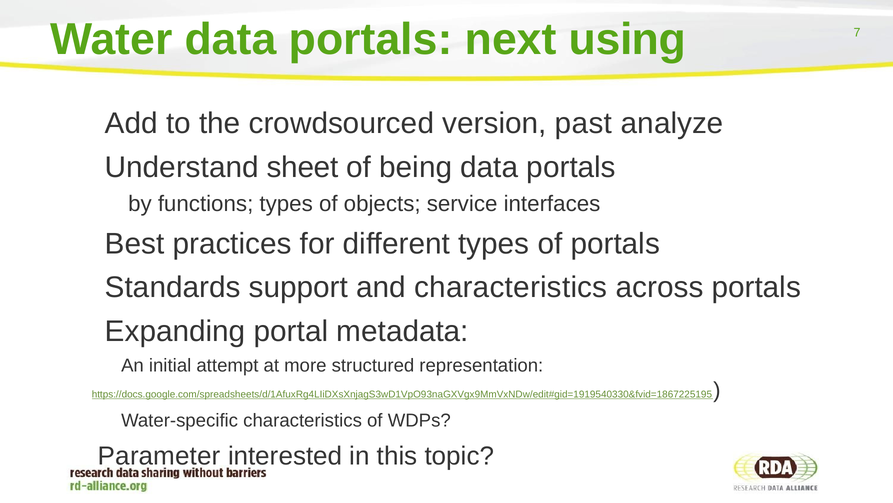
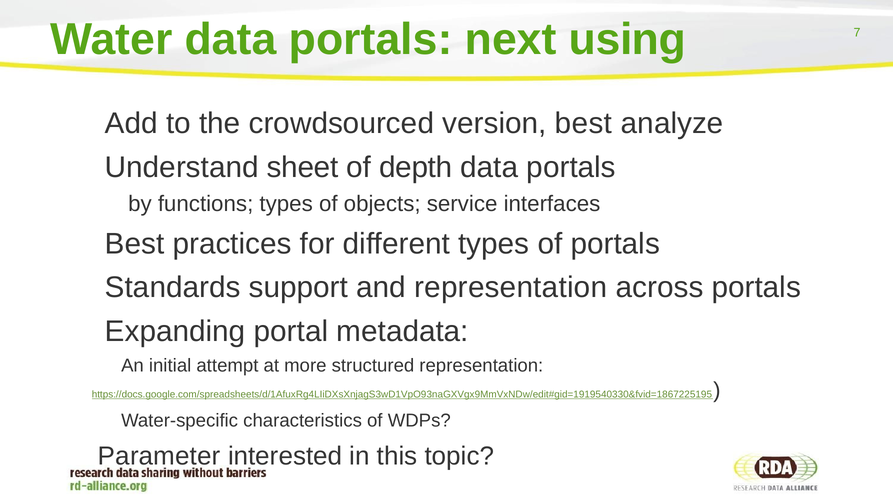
version past: past -> best
being: being -> depth
and characteristics: characteristics -> representation
